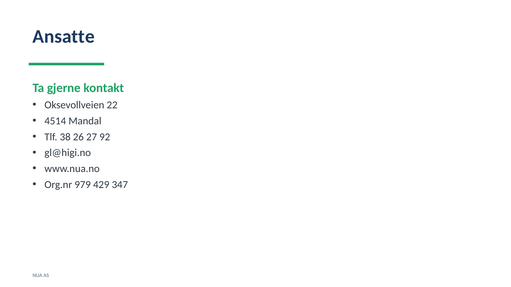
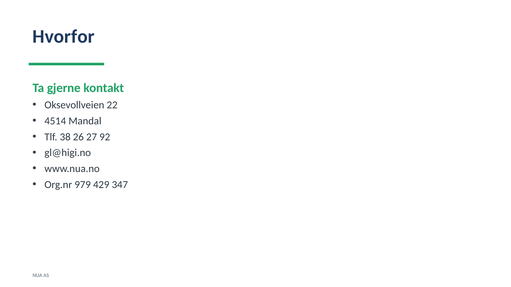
Ansatte: Ansatte -> Hvorfor
